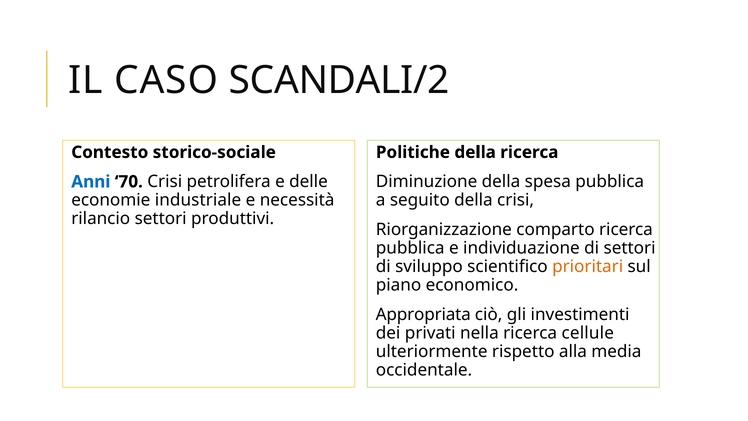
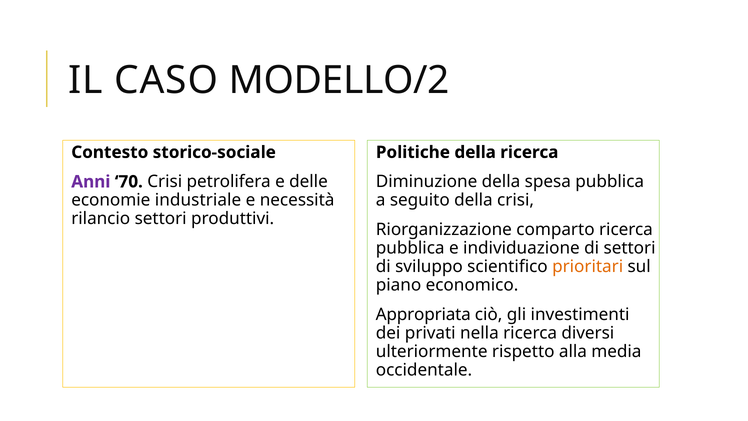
SCANDALI/2: SCANDALI/2 -> MODELLO/2
Anni colour: blue -> purple
cellule: cellule -> diversi
